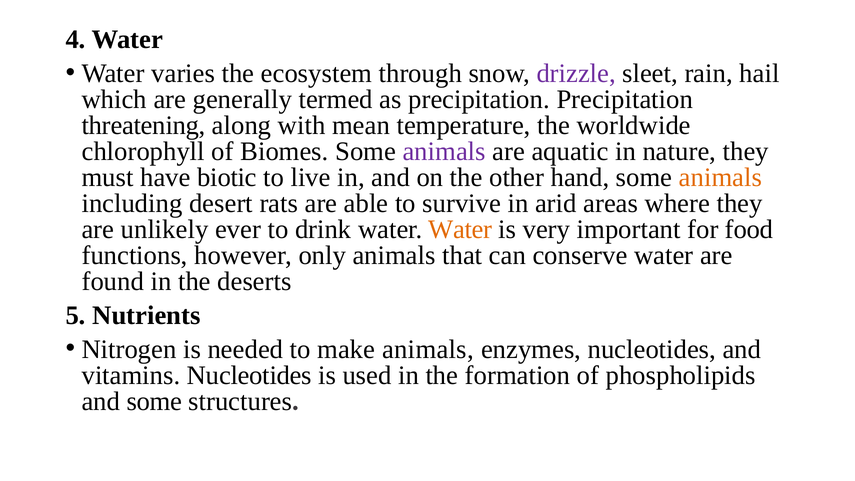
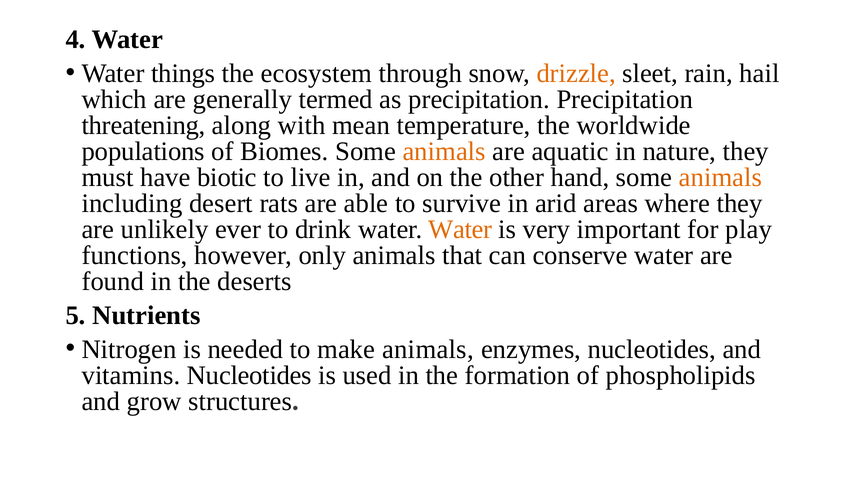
varies: varies -> things
drizzle colour: purple -> orange
chlorophyll: chlorophyll -> populations
animals at (444, 151) colour: purple -> orange
food: food -> play
and some: some -> grow
